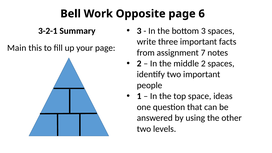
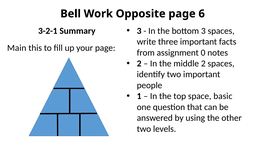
7: 7 -> 0
ideas: ideas -> basic
